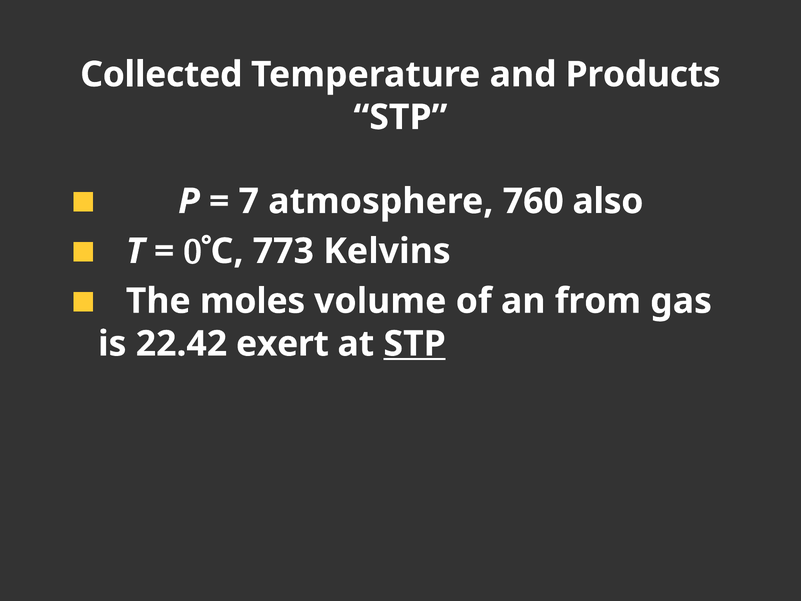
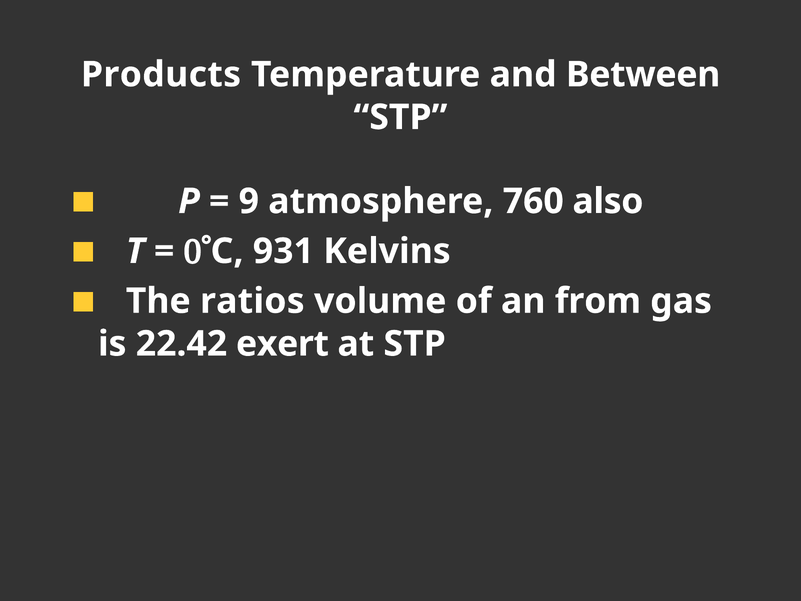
Collected: Collected -> Products
Products: Products -> Between
7: 7 -> 9
773: 773 -> 931
moles: moles -> ratios
STP at (415, 344) underline: present -> none
